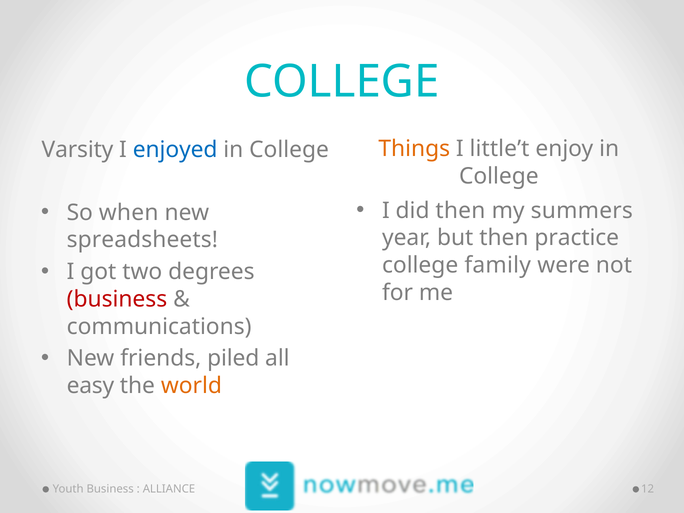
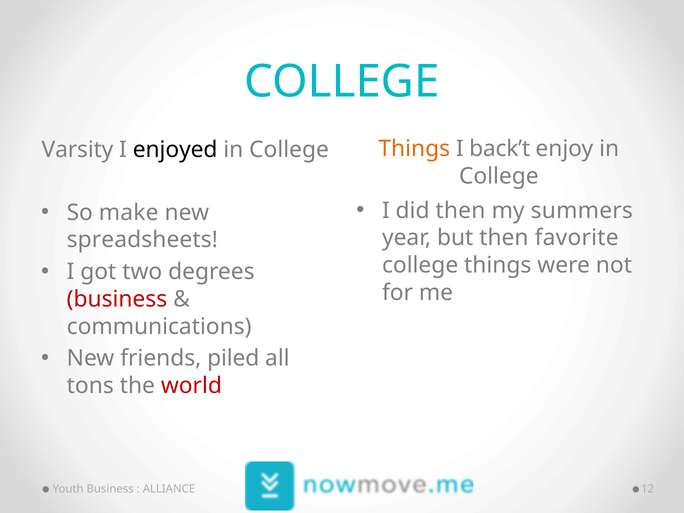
enjoyed colour: blue -> black
little’t: little’t -> back’t
when: when -> make
practice: practice -> favorite
family at (498, 265): family -> things
easy: easy -> tons
world colour: orange -> red
